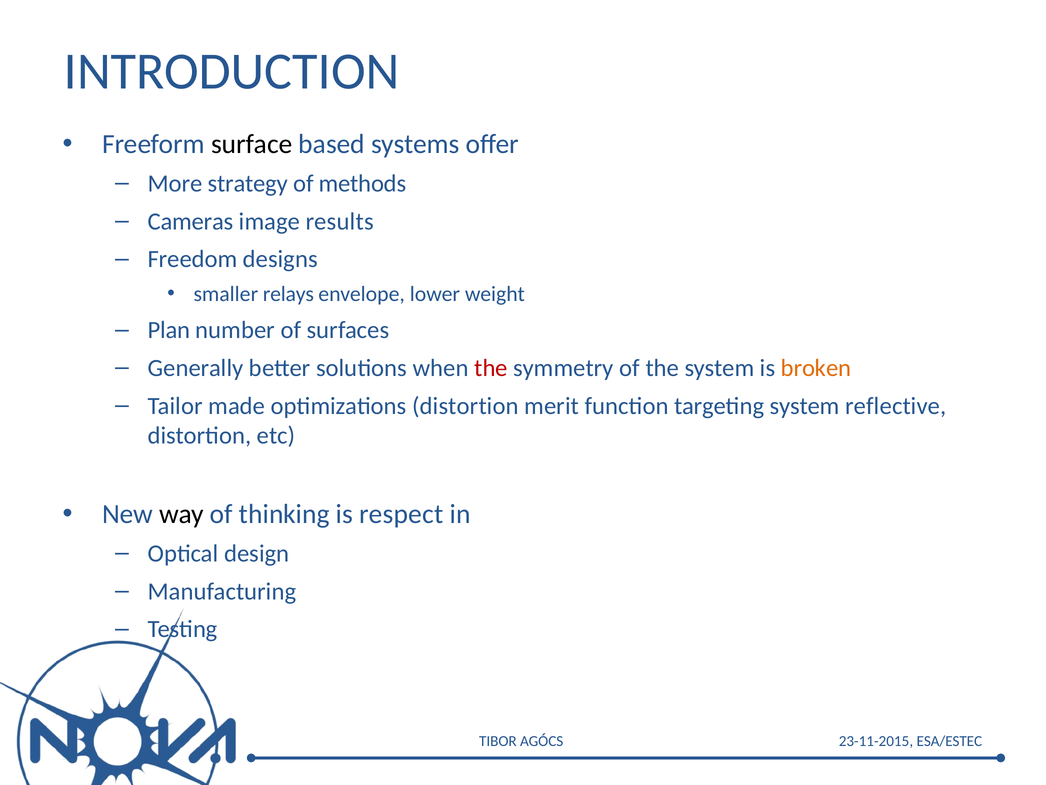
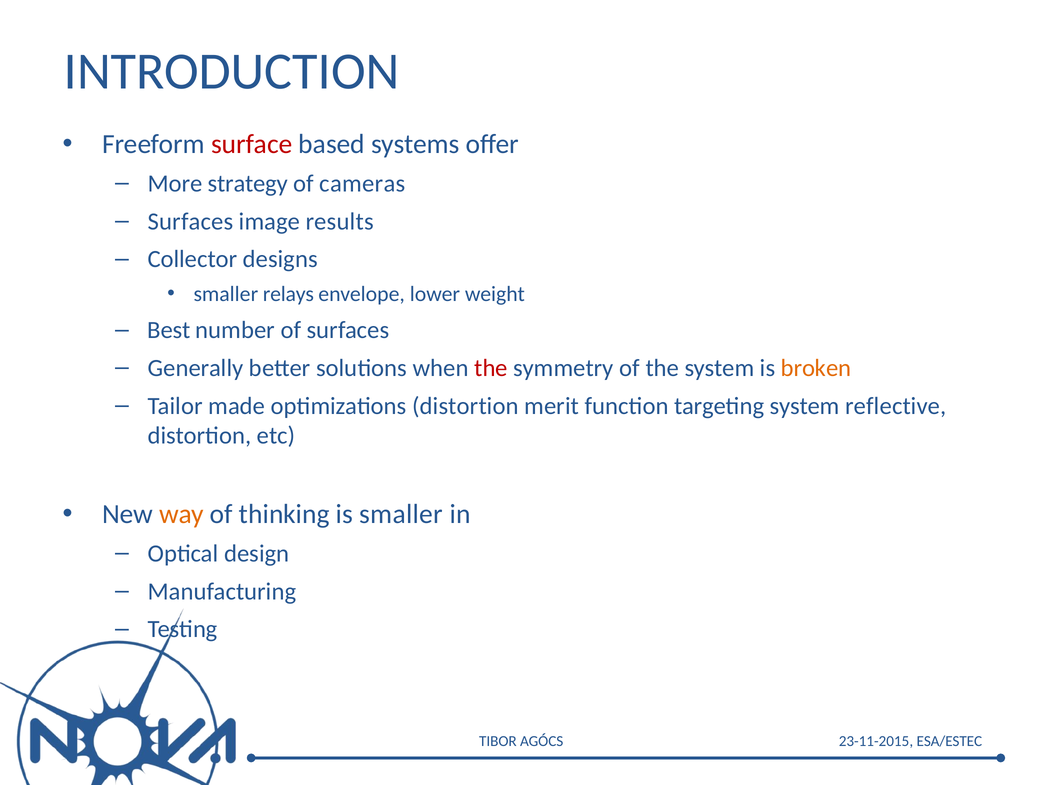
surface colour: black -> red
methods: methods -> cameras
Cameras at (191, 221): Cameras -> Surfaces
Freedom: Freedom -> Collector
Plan: Plan -> Best
way colour: black -> orange
is respect: respect -> smaller
